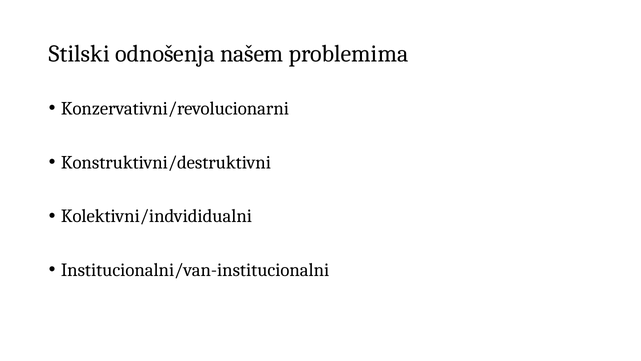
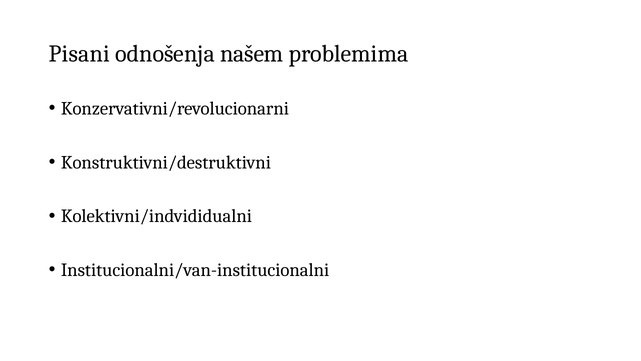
Stilski: Stilski -> Pisani
